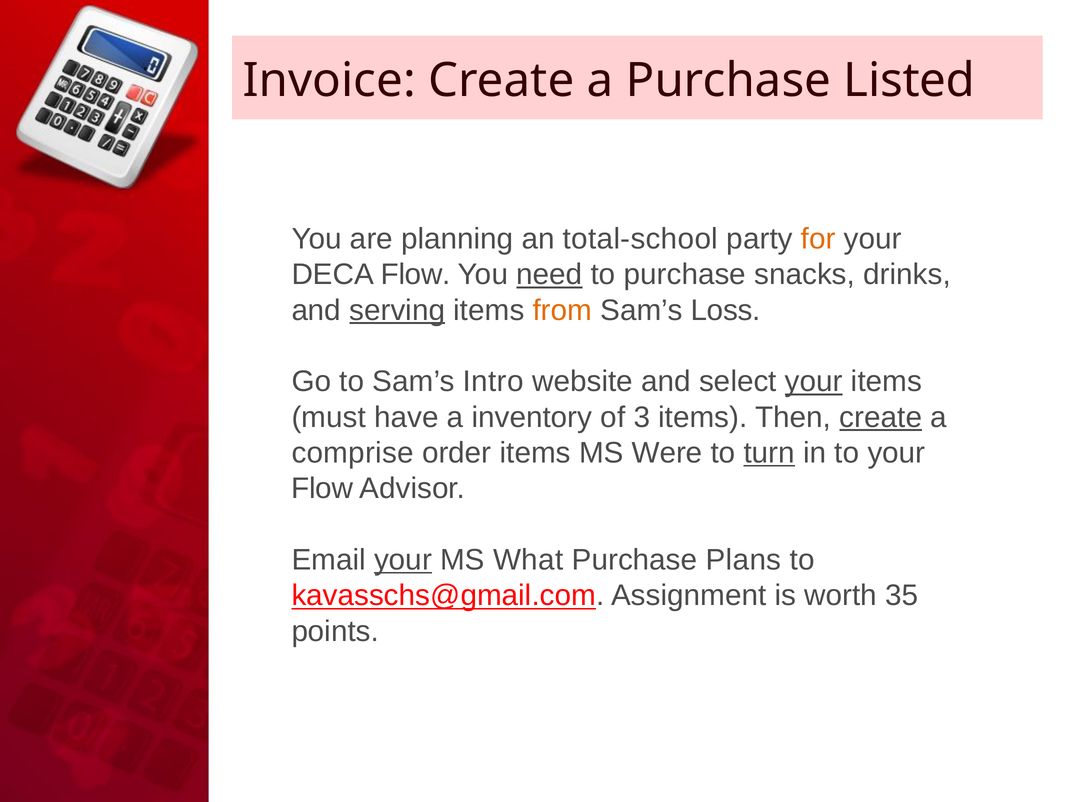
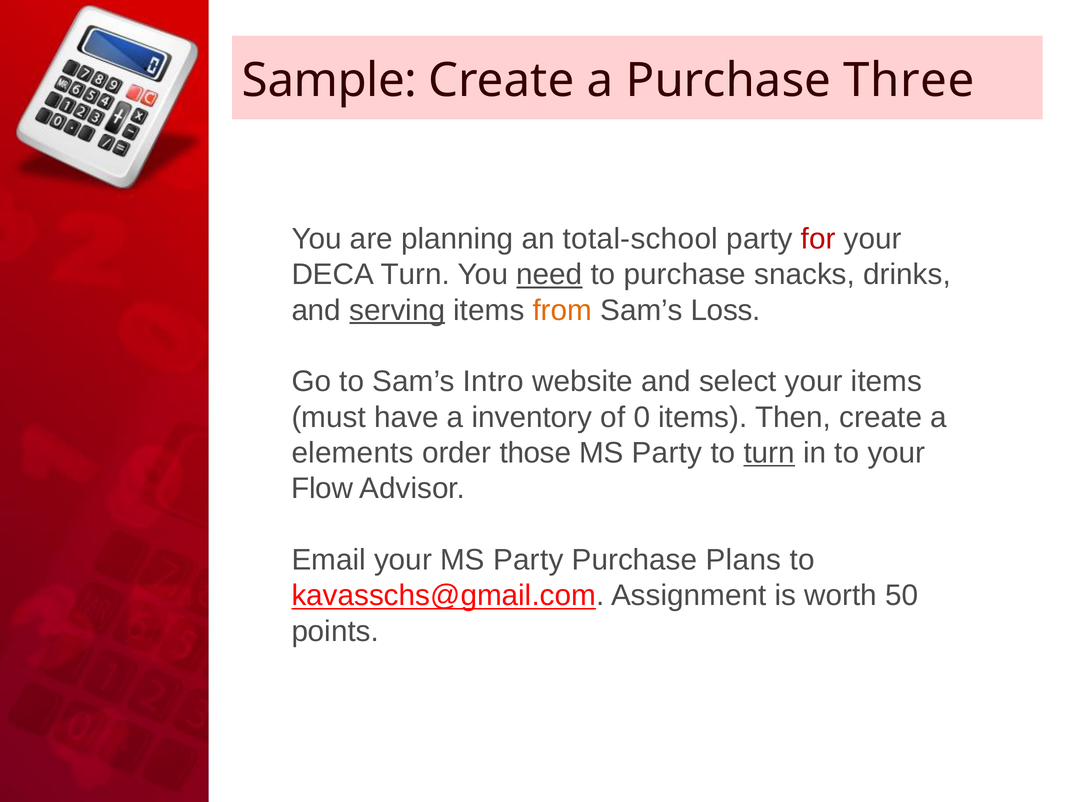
Invoice: Invoice -> Sample
Listed: Listed -> Three
for colour: orange -> red
DECA Flow: Flow -> Turn
your at (814, 382) underline: present -> none
3: 3 -> 0
create at (881, 417) underline: present -> none
comprise: comprise -> elements
order items: items -> those
Were at (667, 453): Were -> Party
your at (403, 560) underline: present -> none
What at (528, 560): What -> Party
35: 35 -> 50
